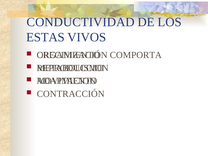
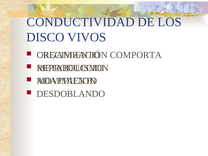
ESTAS: ESTAS -> DISCO
CONTRACCIÓN: CONTRACCIÓN -> DESDOBLANDO
